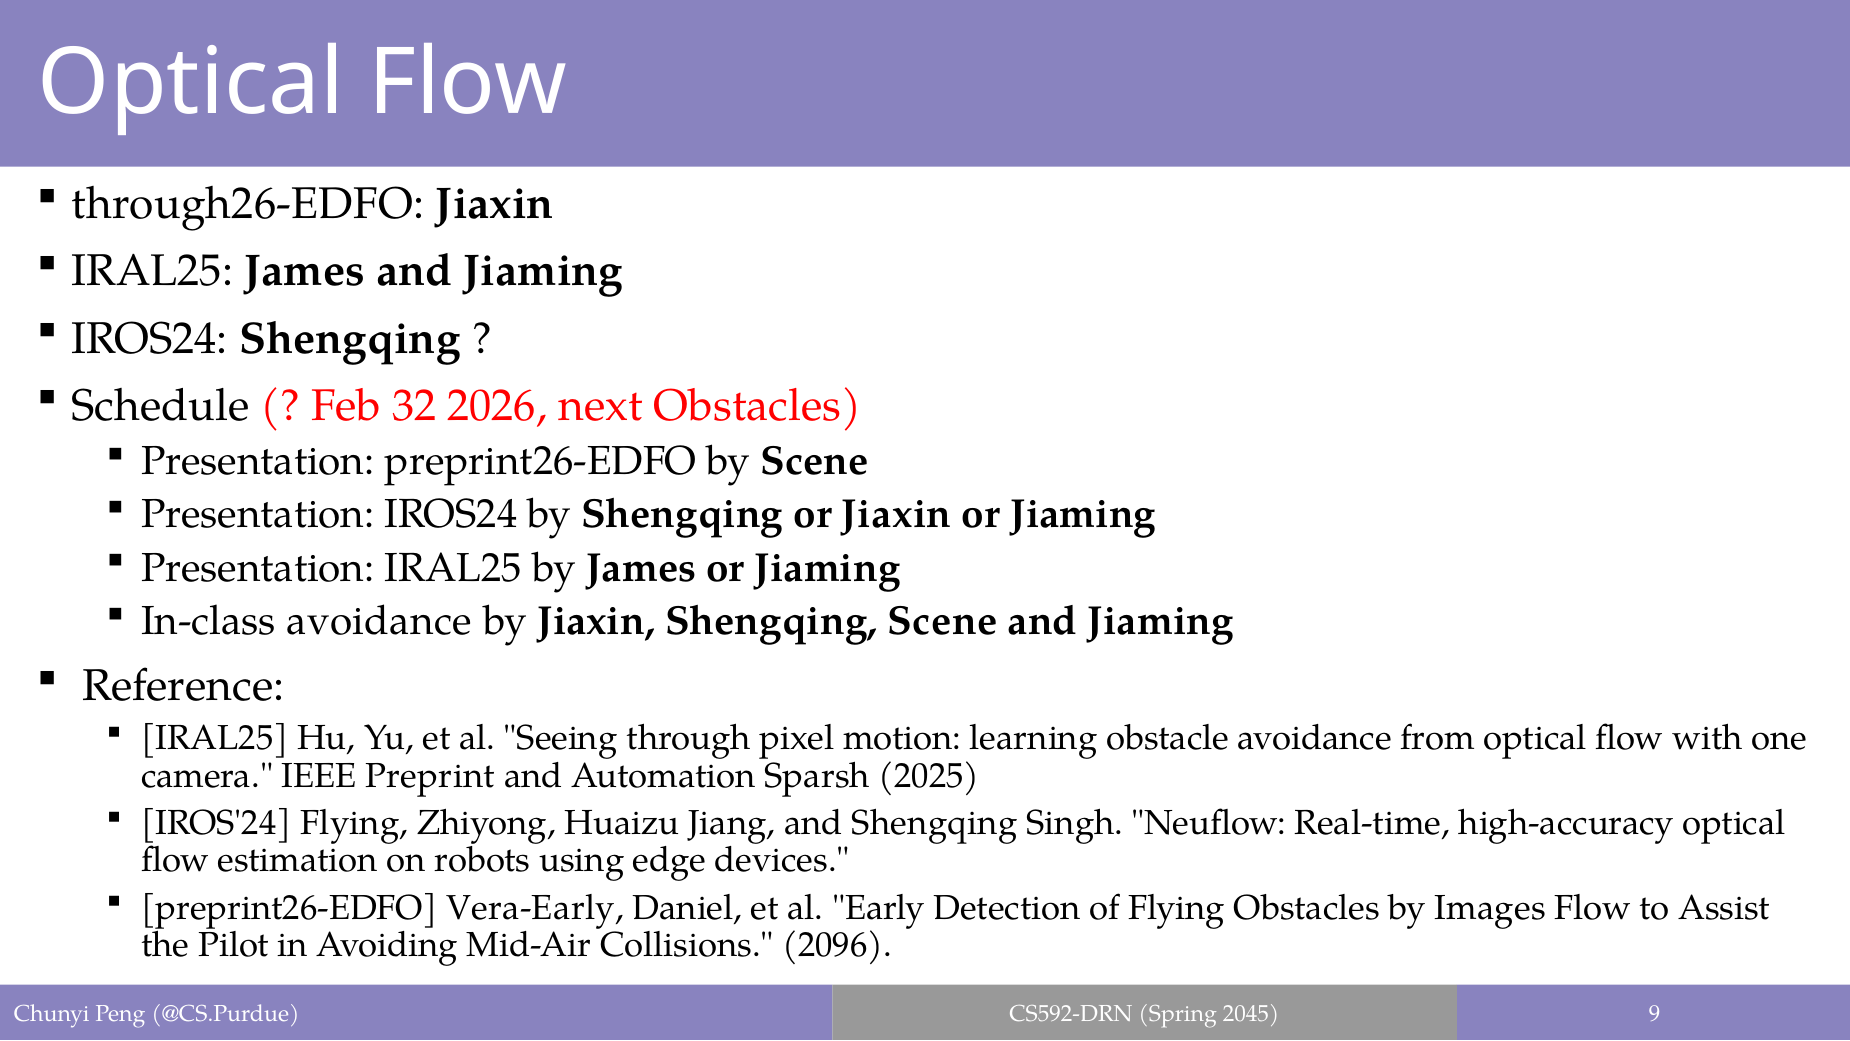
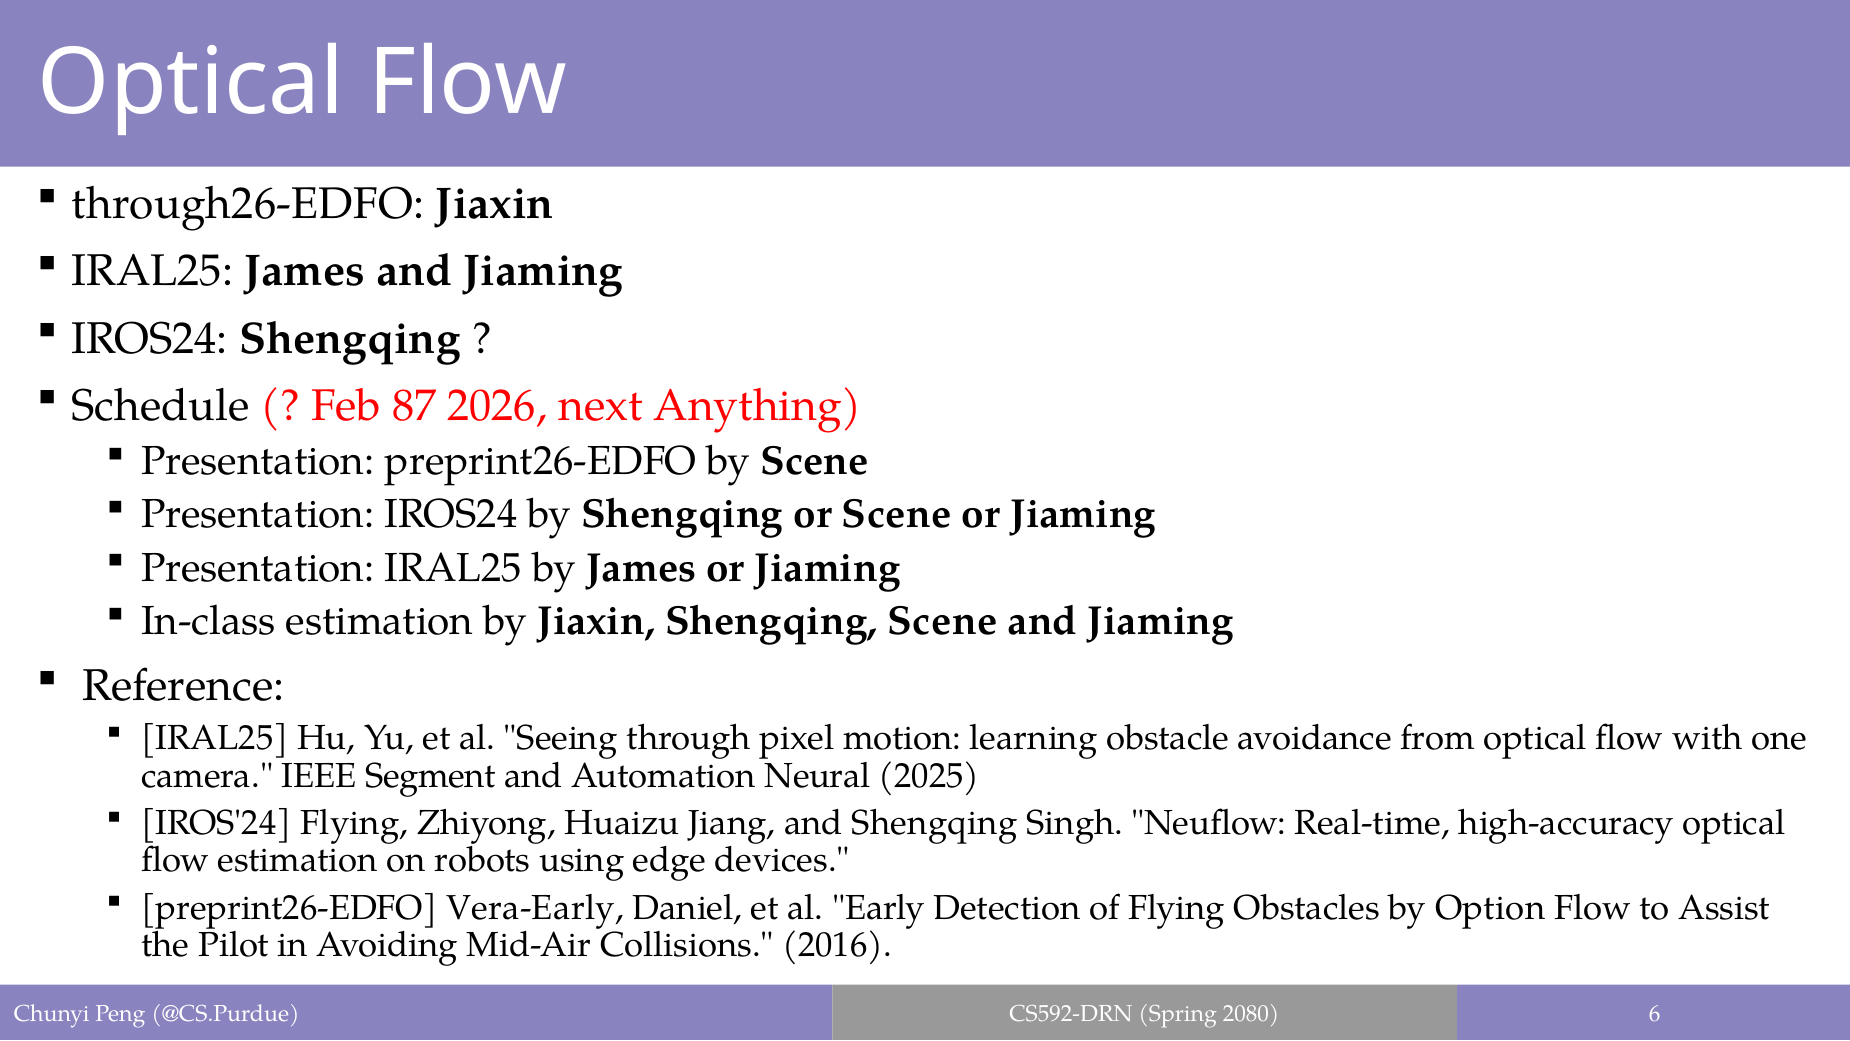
32: 32 -> 87
next Obstacles: Obstacles -> Anything
or Jiaxin: Jiaxin -> Scene
In-class avoidance: avoidance -> estimation
Preprint: Preprint -> Segment
Sparsh: Sparsh -> Neural
Images: Images -> Option
2096: 2096 -> 2016
2045: 2045 -> 2080
9: 9 -> 6
